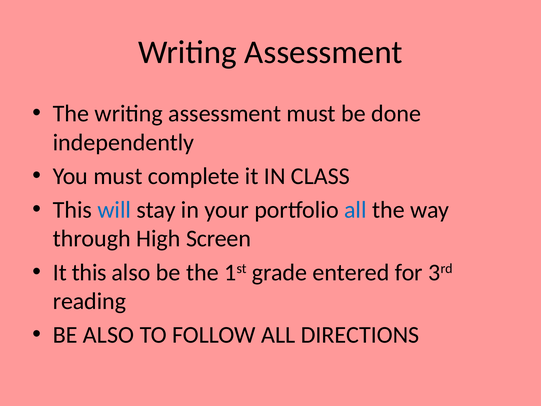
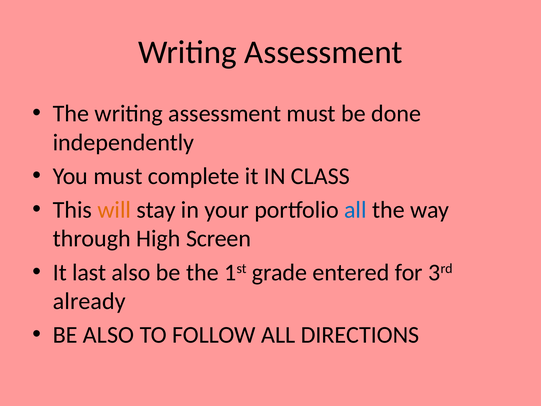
will colour: blue -> orange
It this: this -> last
reading: reading -> already
